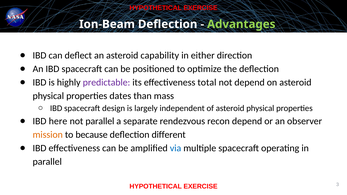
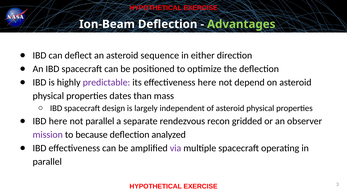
capability: capability -> sequence
effectiveness total: total -> here
recon depend: depend -> gridded
mission colour: orange -> purple
different: different -> analyzed
via colour: blue -> purple
